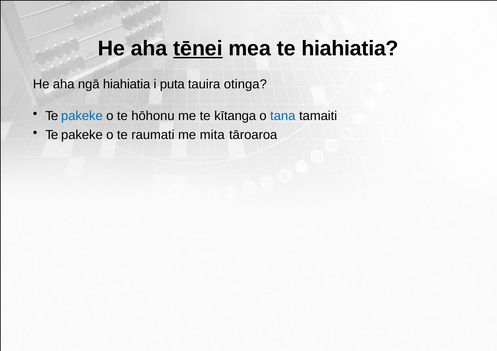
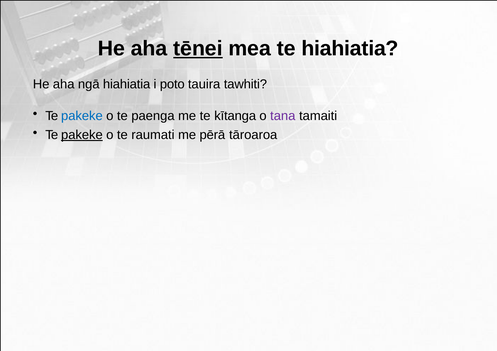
puta: puta -> poto
otinga: otinga -> tawhiti
hōhonu: hōhonu -> paenga
tana colour: blue -> purple
pakeke at (82, 135) underline: none -> present
mita: mita -> pērā
